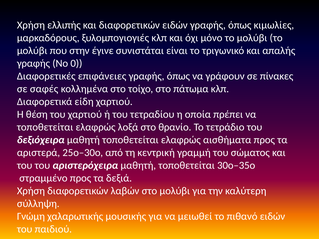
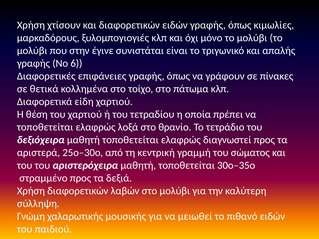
ελλιπής: ελλιπής -> χτίσουν
0: 0 -> 6
σαφές: σαφές -> θετικά
αισθήματα: αισθήματα -> διαγνωστεί
